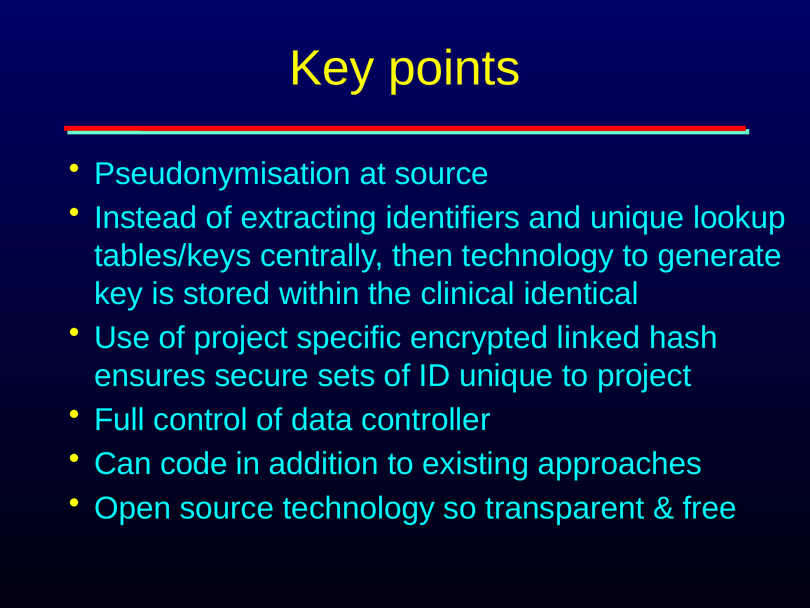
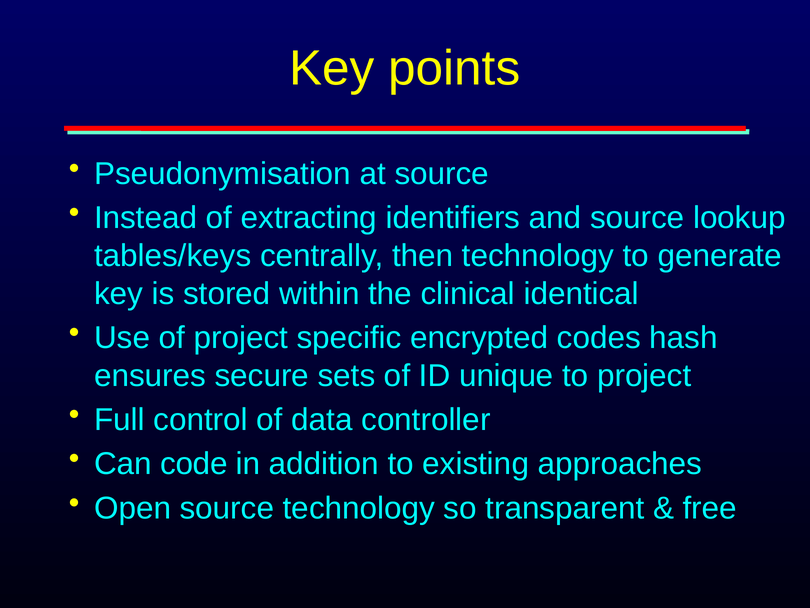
and unique: unique -> source
linked: linked -> codes
